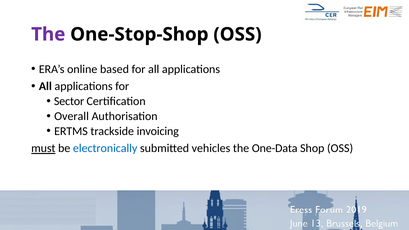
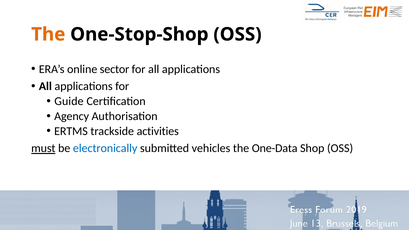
The at (48, 34) colour: purple -> orange
based: based -> sector
Sector: Sector -> Guide
Overall: Overall -> Agency
invoicing: invoicing -> activities
